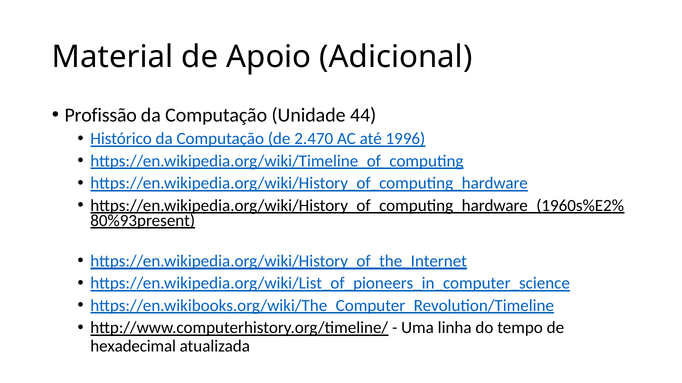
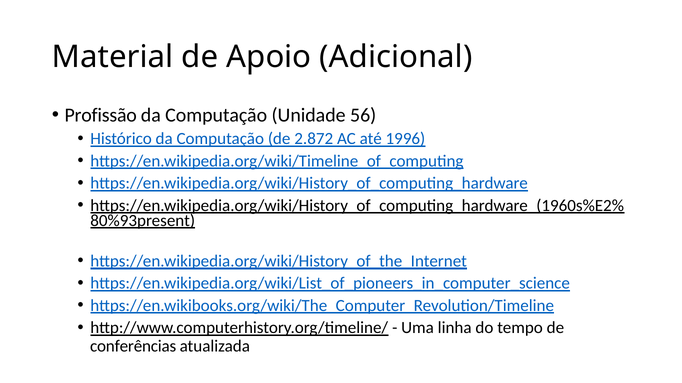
44: 44 -> 56
2.470: 2.470 -> 2.872
hexadecimal: hexadecimal -> conferências
